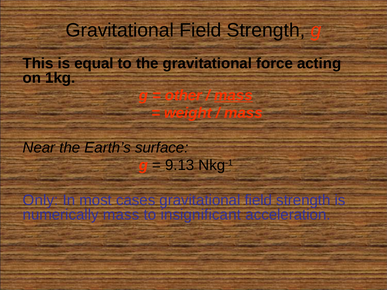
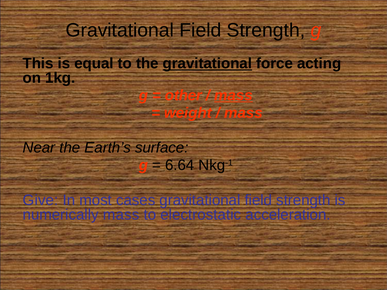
gravitational at (207, 64) underline: none -> present
9.13: 9.13 -> 6.64
Only: Only -> Give
insignificant: insignificant -> electrostatic
